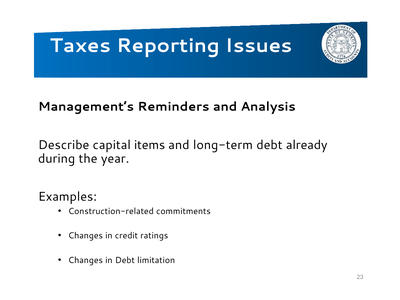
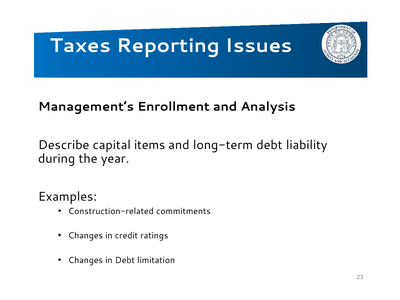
Reminders: Reminders -> Enrollment
already: already -> liability
